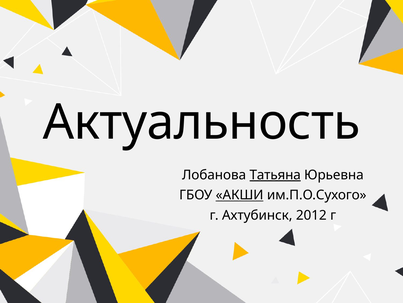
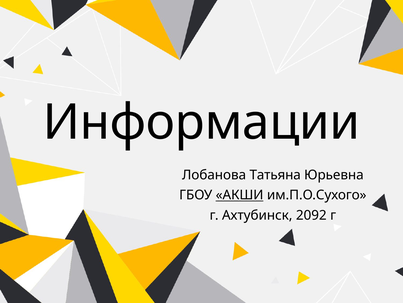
Актуальность: Актуальность -> Информации
Татьяна underline: present -> none
2012: 2012 -> 2092
